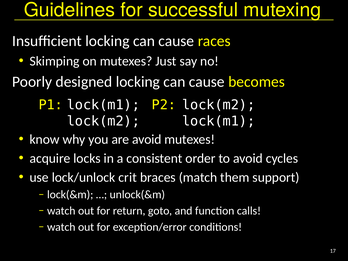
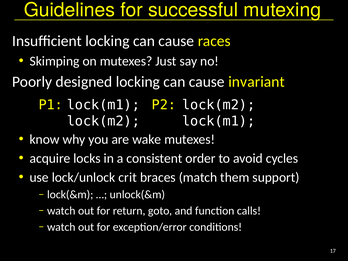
becomes: becomes -> invariant
are avoid: avoid -> wake
